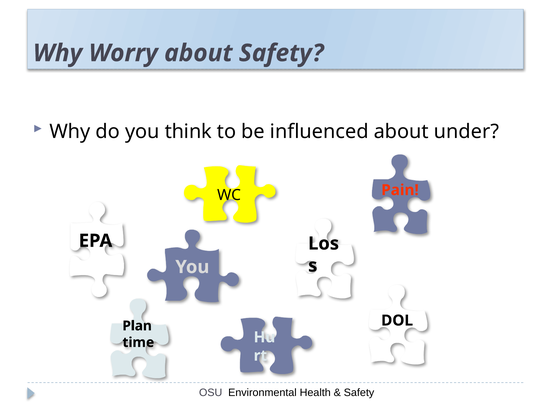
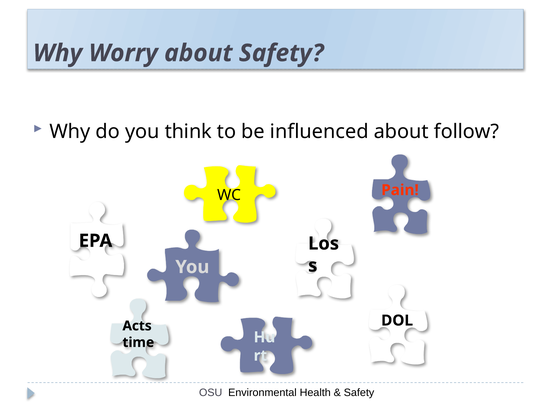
under: under -> follow
Plan: Plan -> Acts
